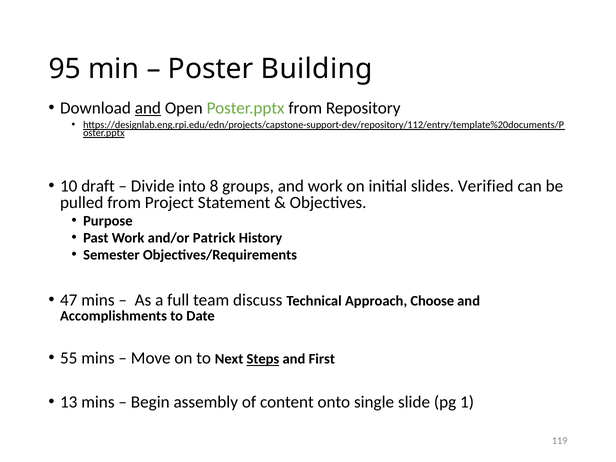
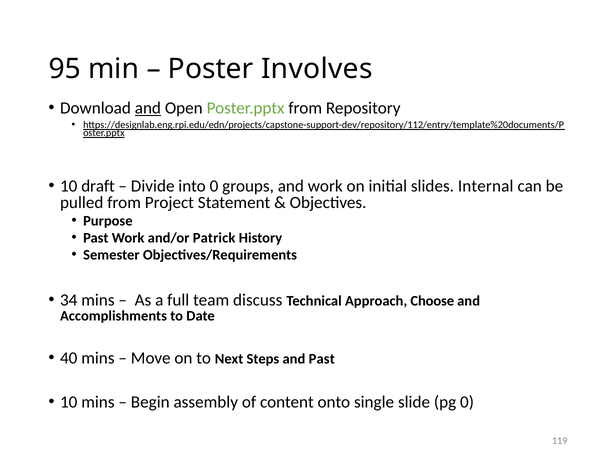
Building: Building -> Involves
into 8: 8 -> 0
Verified: Verified -> Internal
47: 47 -> 34
55: 55 -> 40
Steps underline: present -> none
and First: First -> Past
13 at (69, 402): 13 -> 10
pg 1: 1 -> 0
